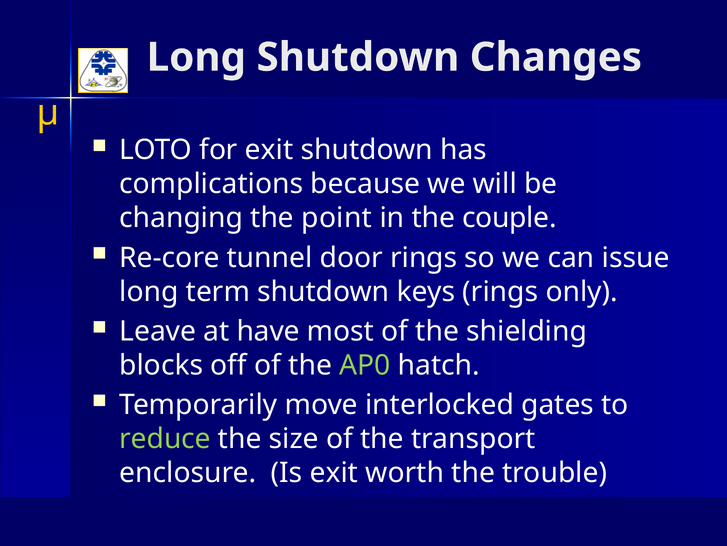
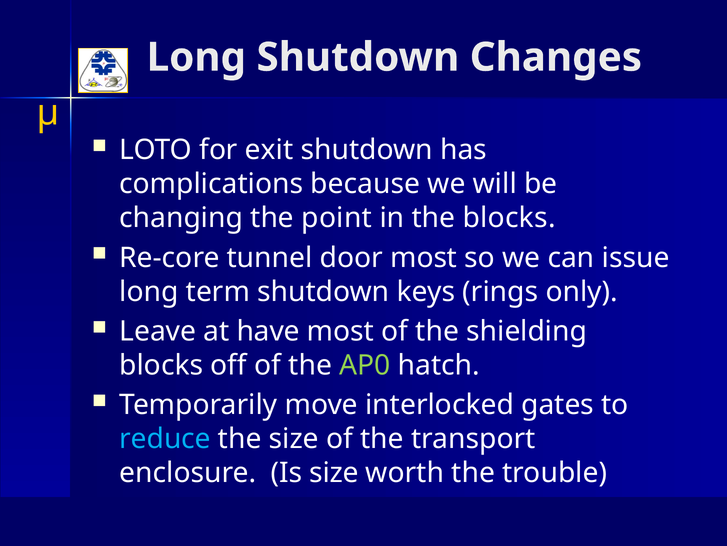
the couple: couple -> blocks
door rings: rings -> most
reduce colour: light green -> light blue
Is exit: exit -> size
